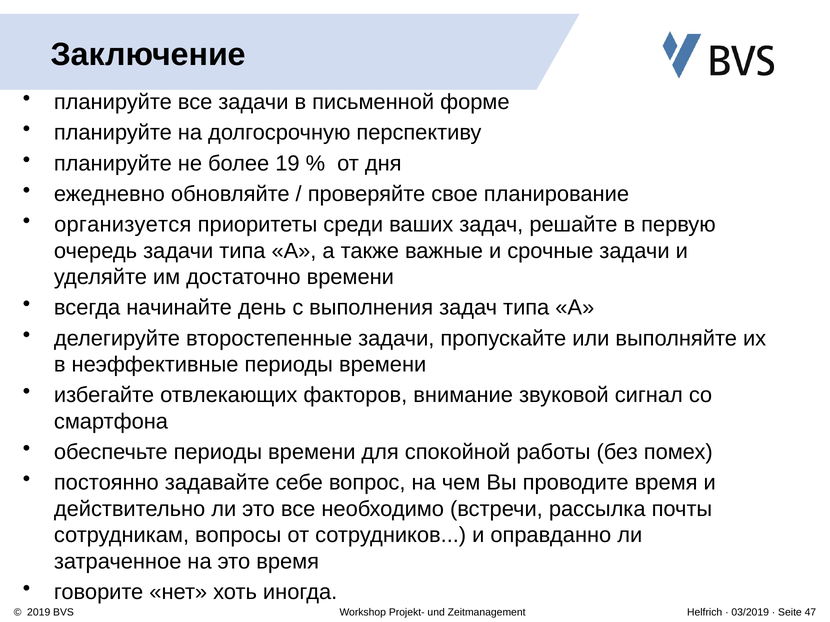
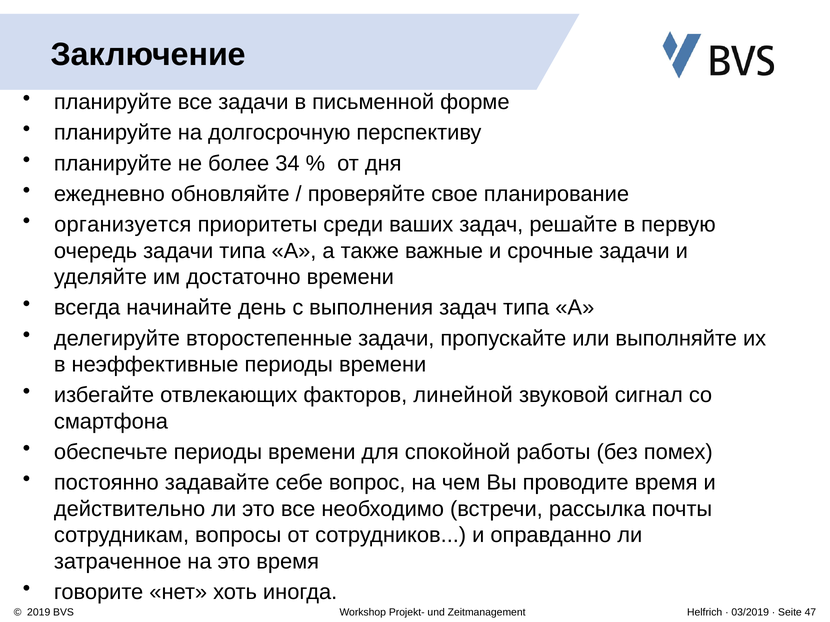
19: 19 -> 34
внимание: внимание -> линейной
